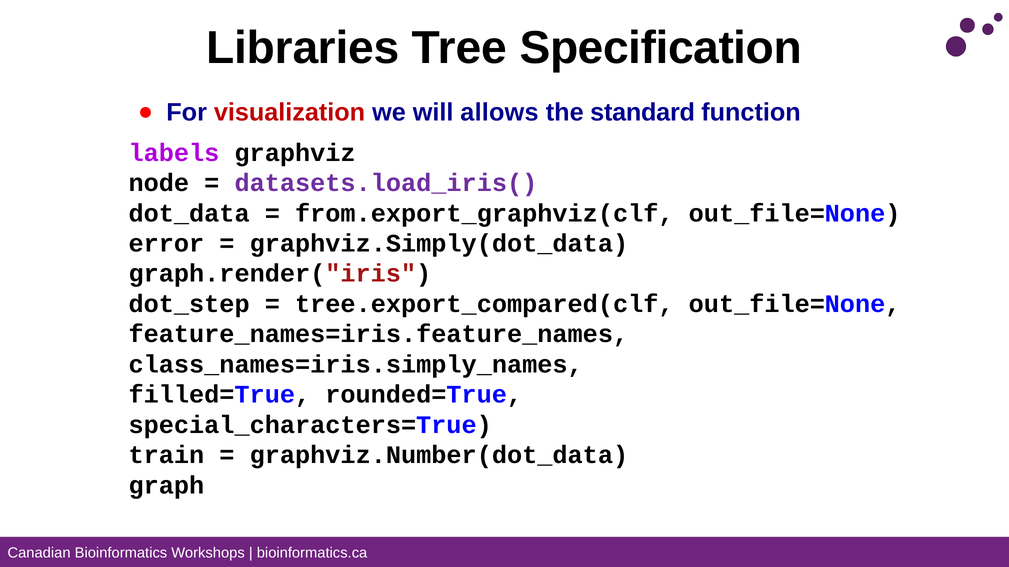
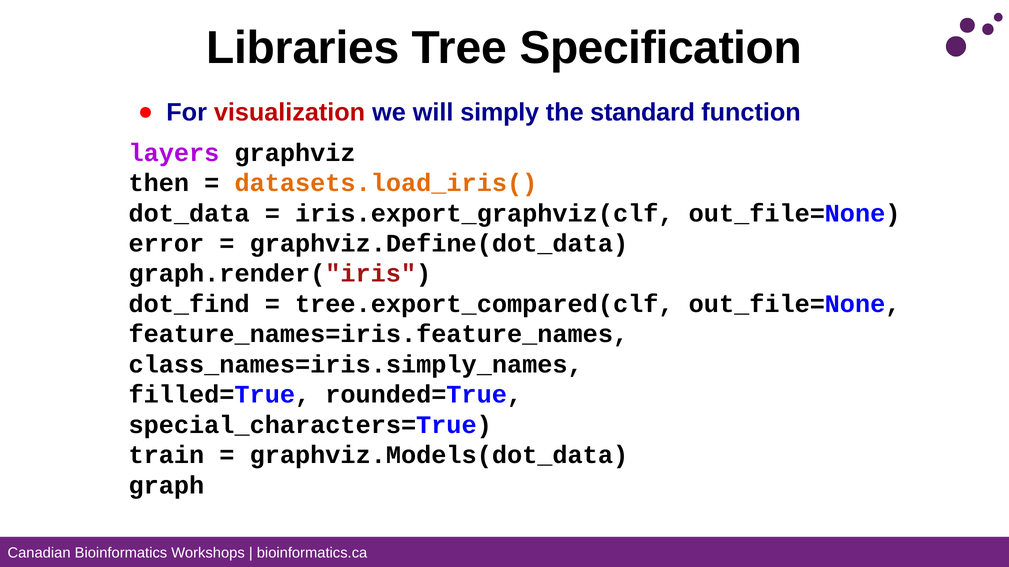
allows: allows -> simply
labels: labels -> layers
node: node -> then
datasets.load_iris( colour: purple -> orange
from.export_graphviz(clf: from.export_graphviz(clf -> iris.export_graphviz(clf
graphviz.Simply(dot_data: graphviz.Simply(dot_data -> graphviz.Define(dot_data
dot_step: dot_step -> dot_find
graphviz.Number(dot_data: graphviz.Number(dot_data -> graphviz.Models(dot_data
